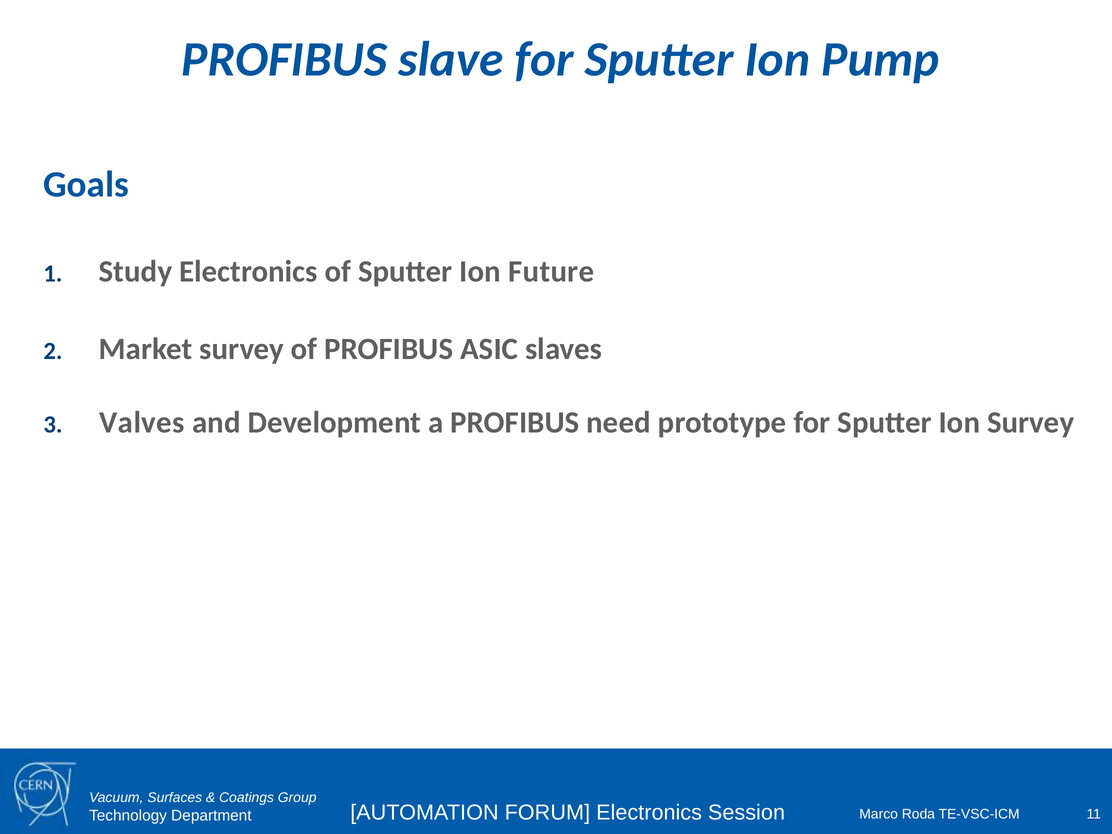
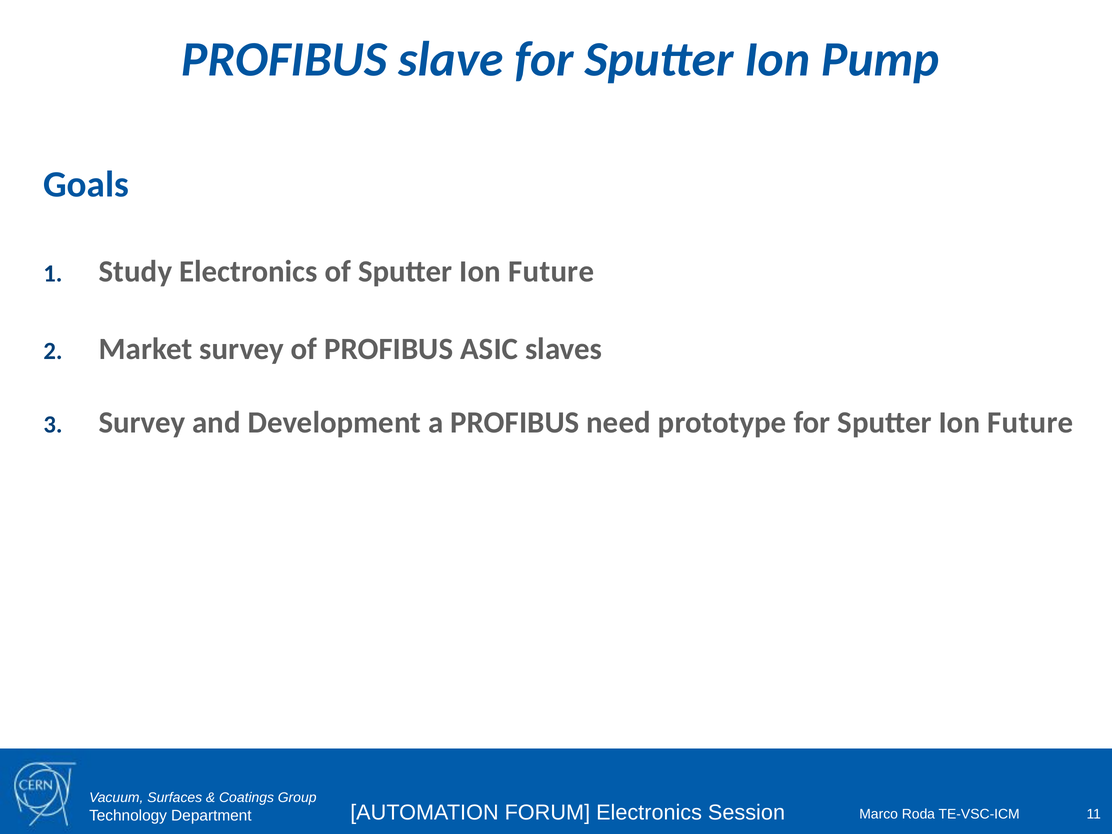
Valves at (142, 423): Valves -> Survey
for Sputter Ion Survey: Survey -> Future
